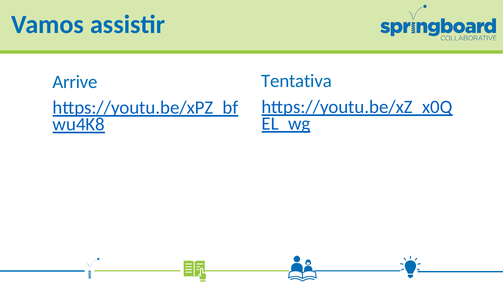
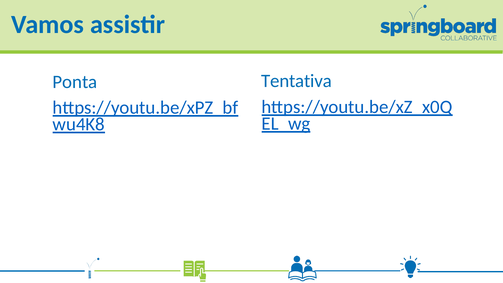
Arrive: Arrive -> Ponta
